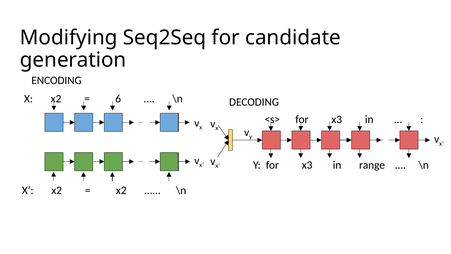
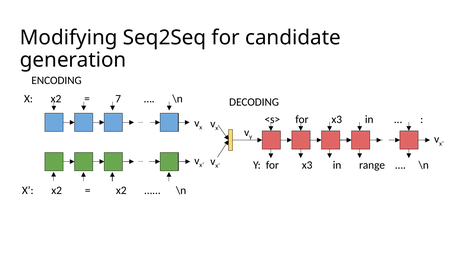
6: 6 -> 7
